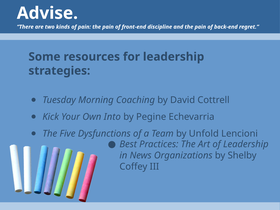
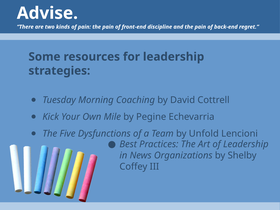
Into: Into -> Mile
